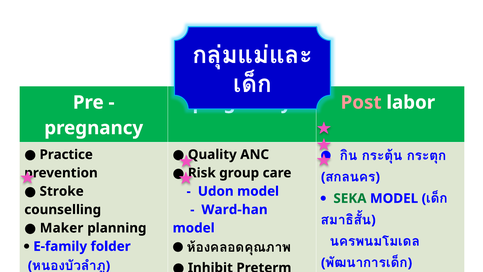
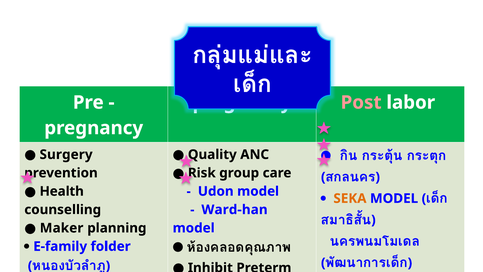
Practice: Practice -> Surgery
Stroke: Stroke -> Health
SEKA colour: green -> orange
